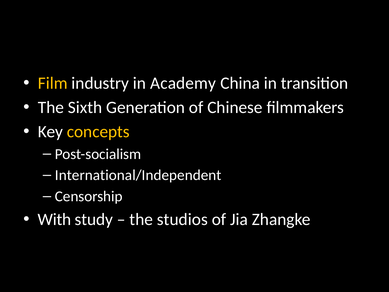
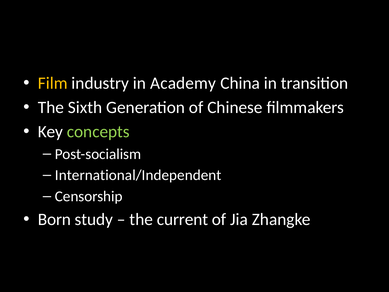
concepts colour: yellow -> light green
With: With -> Born
studios: studios -> current
